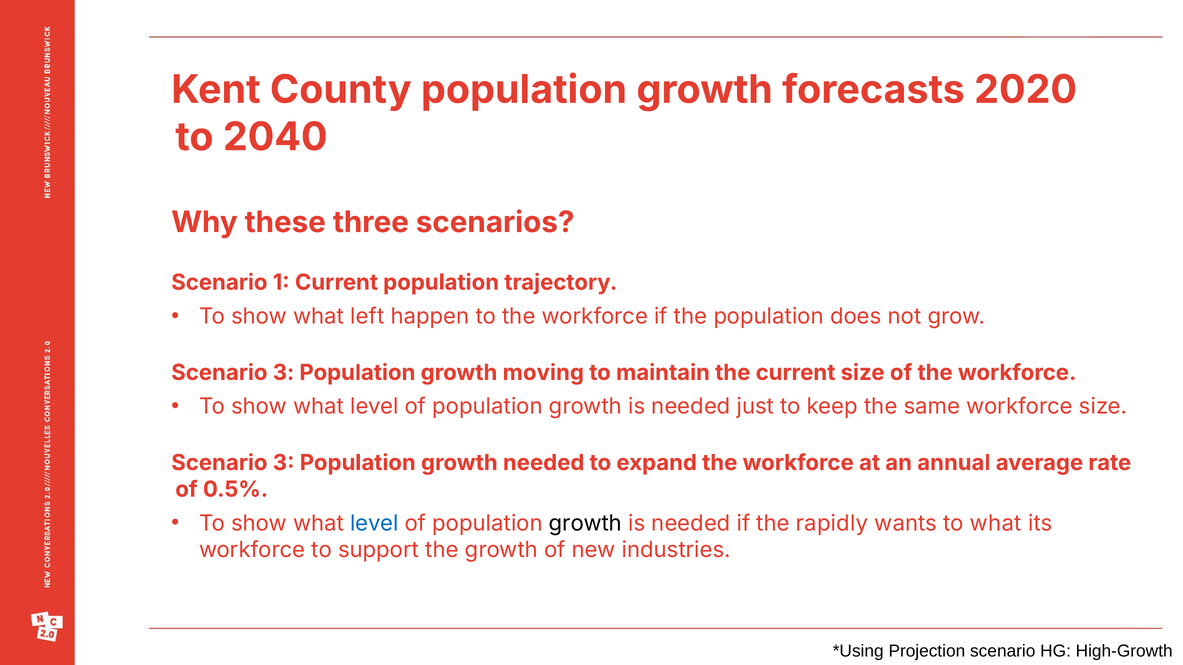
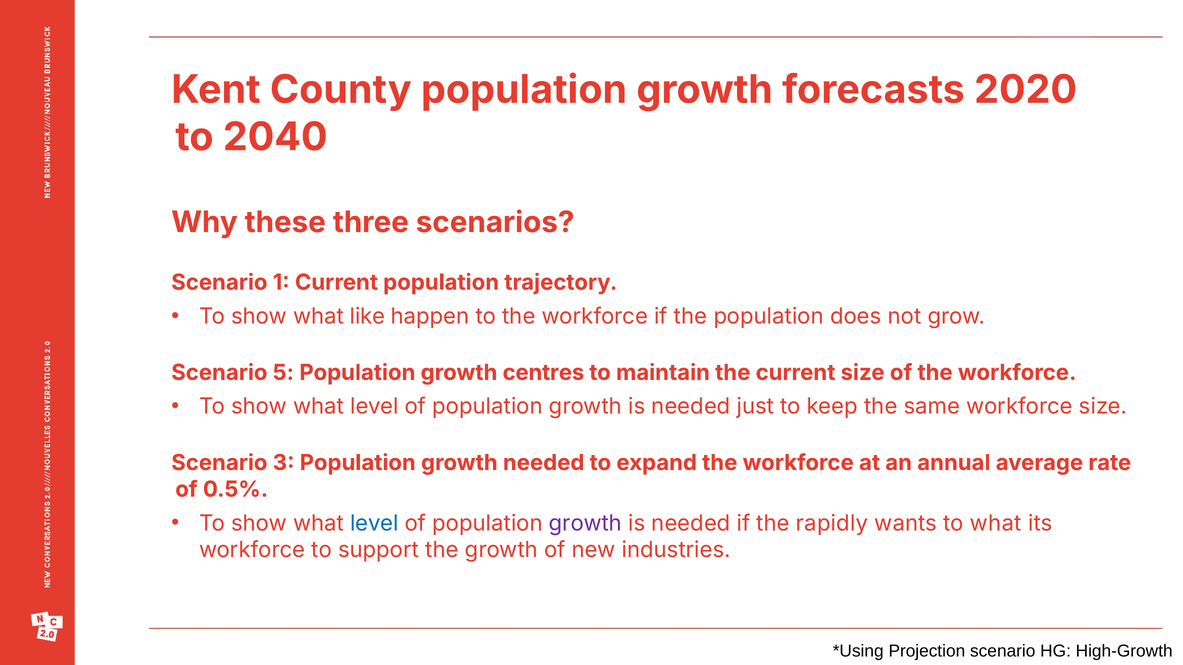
left: left -> like
3 at (284, 373): 3 -> 5
moving: moving -> centres
growth at (586, 524) colour: black -> purple
